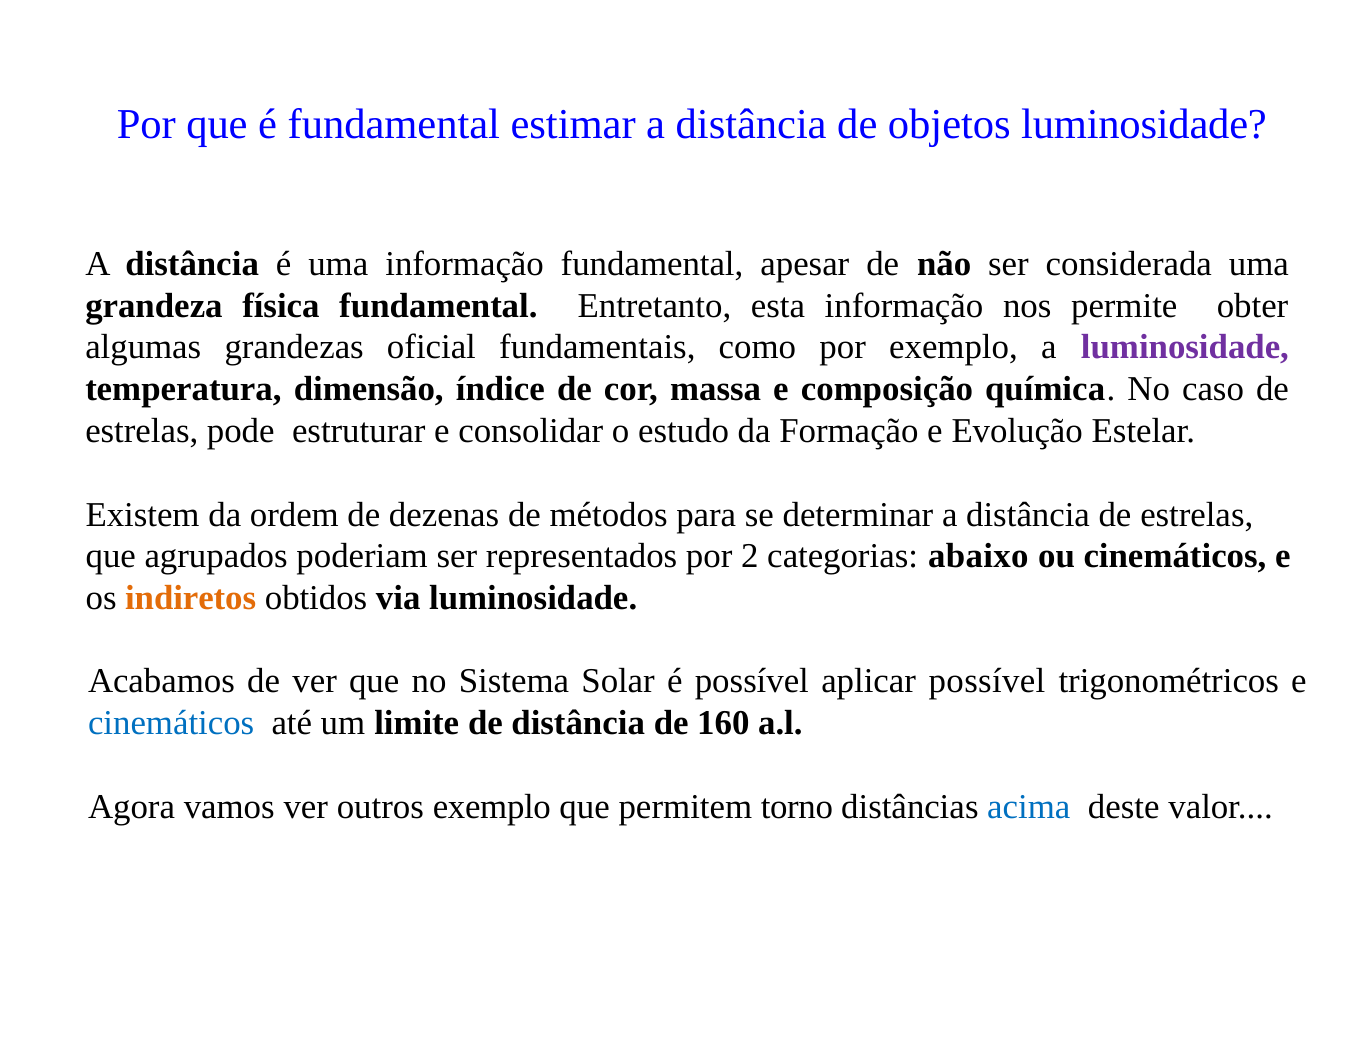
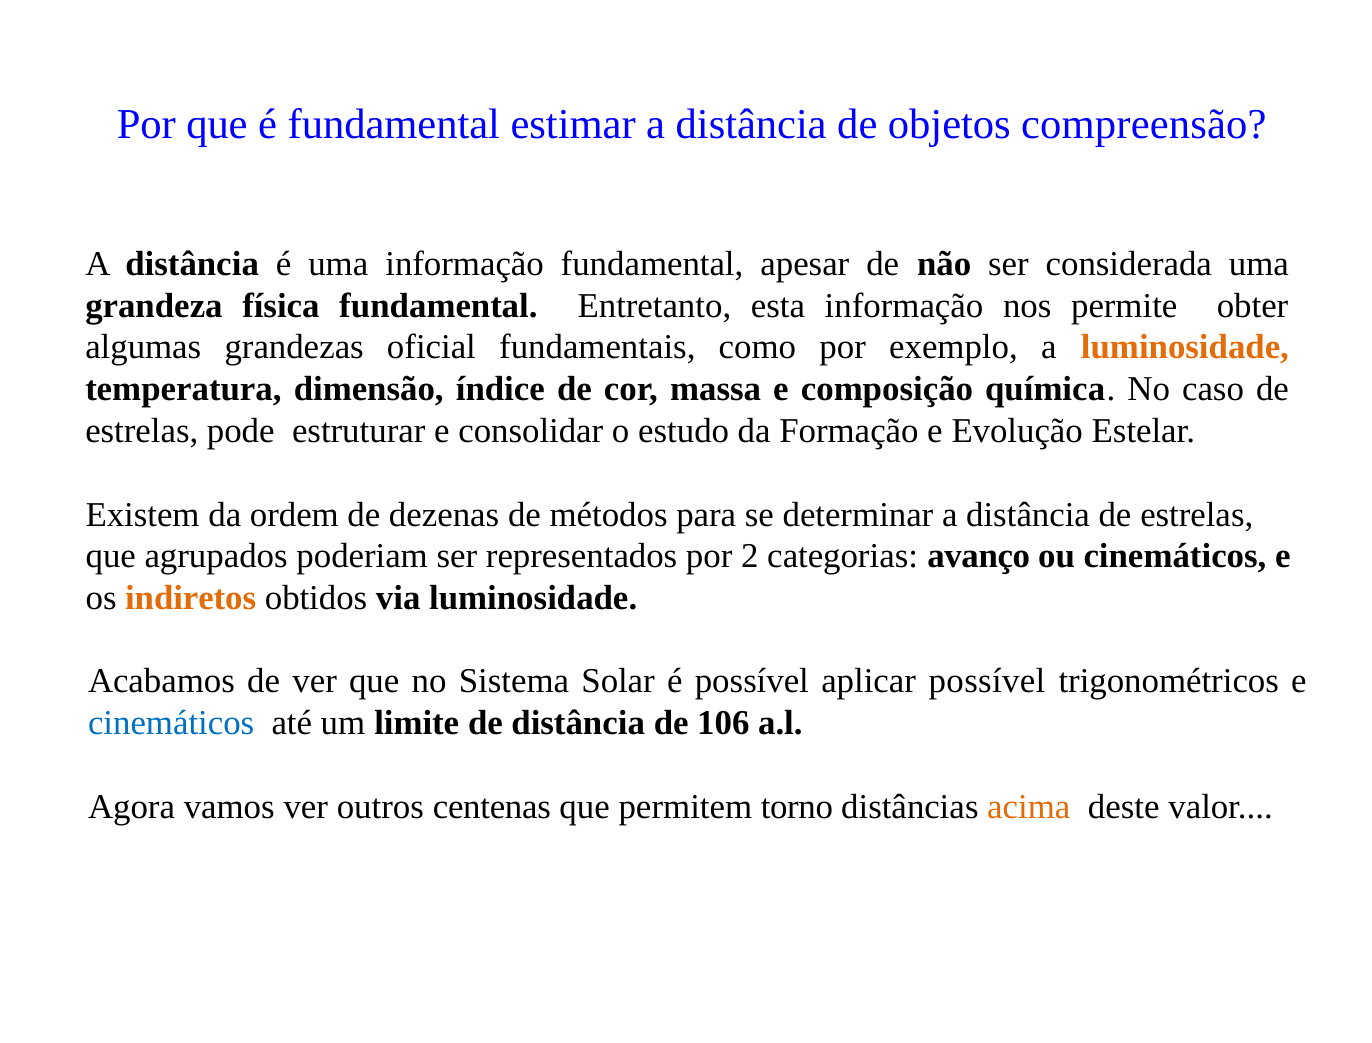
objetos luminosidade: luminosidade -> compreensão
luminosidade at (1185, 347) colour: purple -> orange
abaixo: abaixo -> avanço
160: 160 -> 106
outros exemplo: exemplo -> centenas
acima colour: blue -> orange
